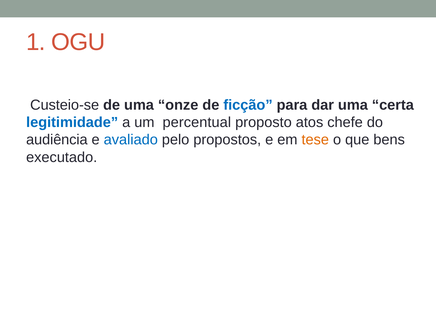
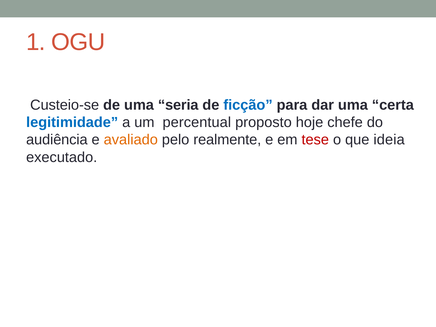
onze: onze -> seria
atos: atos -> hoje
avaliado colour: blue -> orange
propostos: propostos -> realmente
tese colour: orange -> red
bens: bens -> ideia
